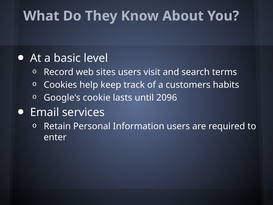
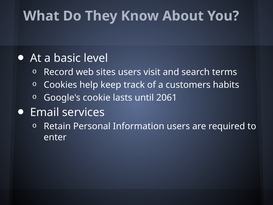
2096: 2096 -> 2061
